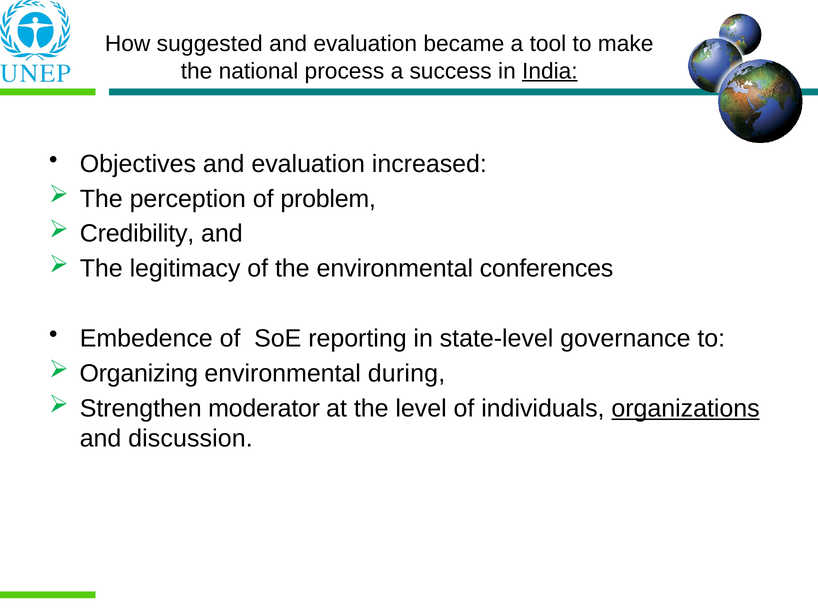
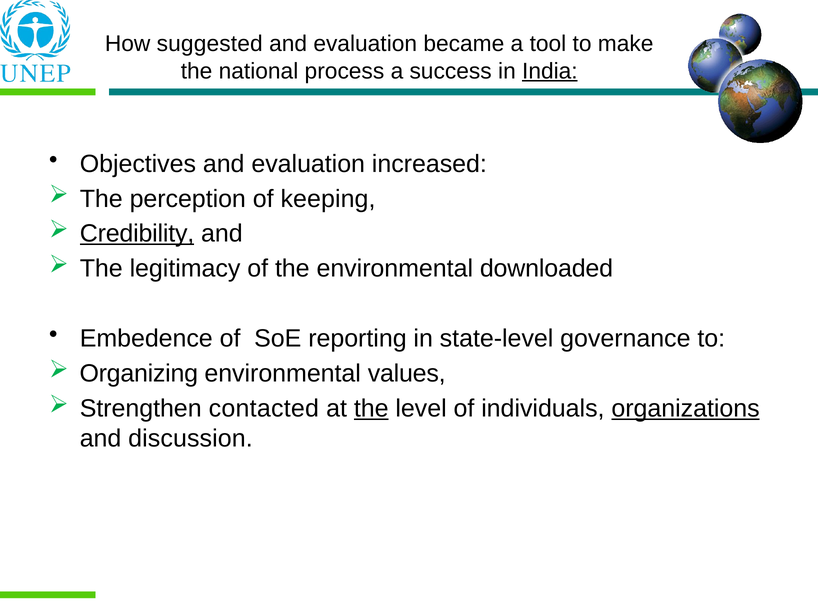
problem: problem -> keeping
Credibility underline: none -> present
conferences: conferences -> downloaded
during: during -> values
moderator: moderator -> contacted
the at (371, 409) underline: none -> present
